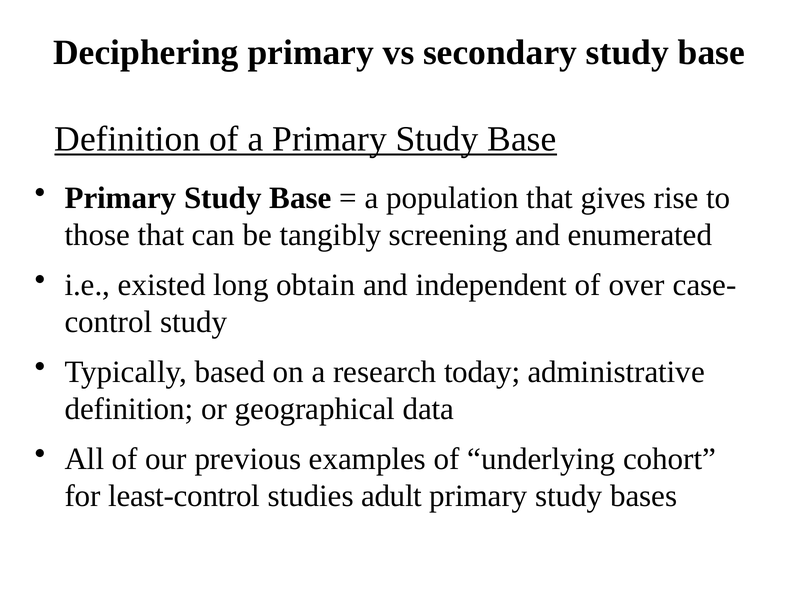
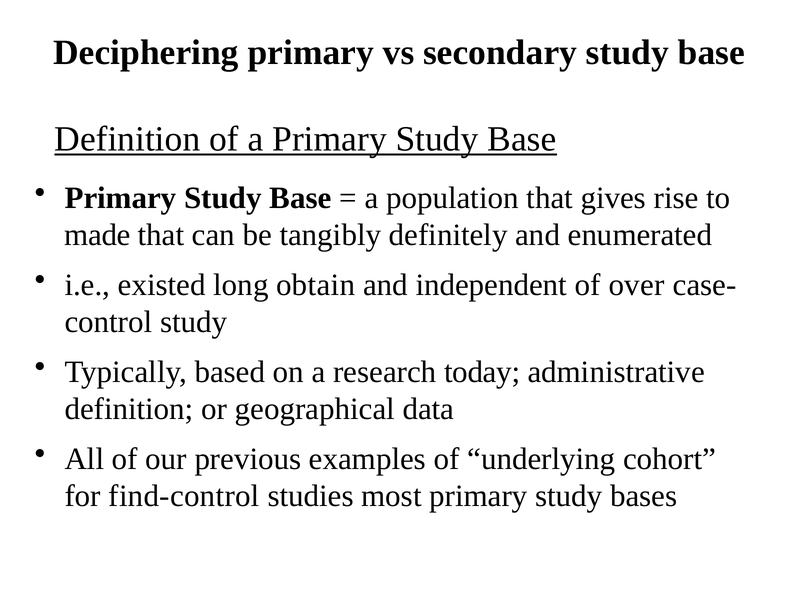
those: those -> made
screening: screening -> definitely
least-control: least-control -> find-control
adult: adult -> most
